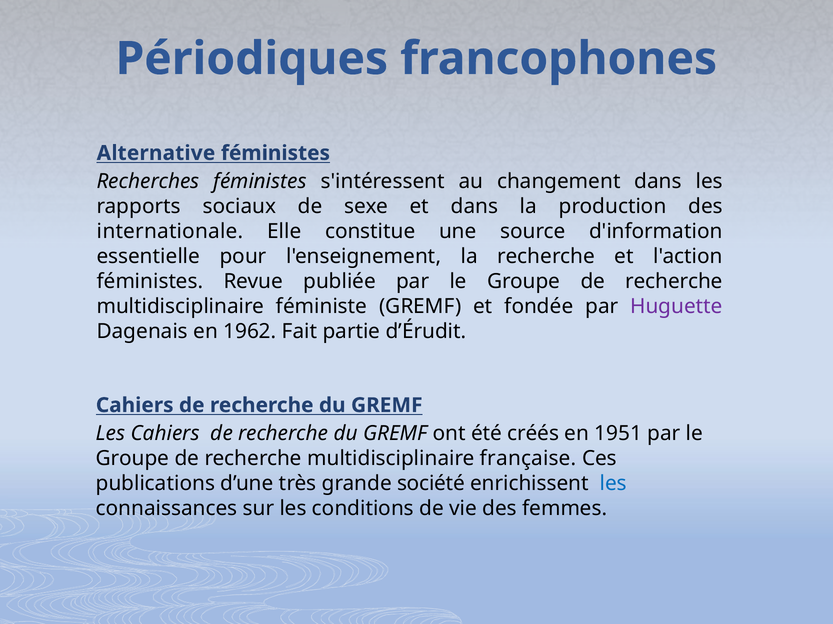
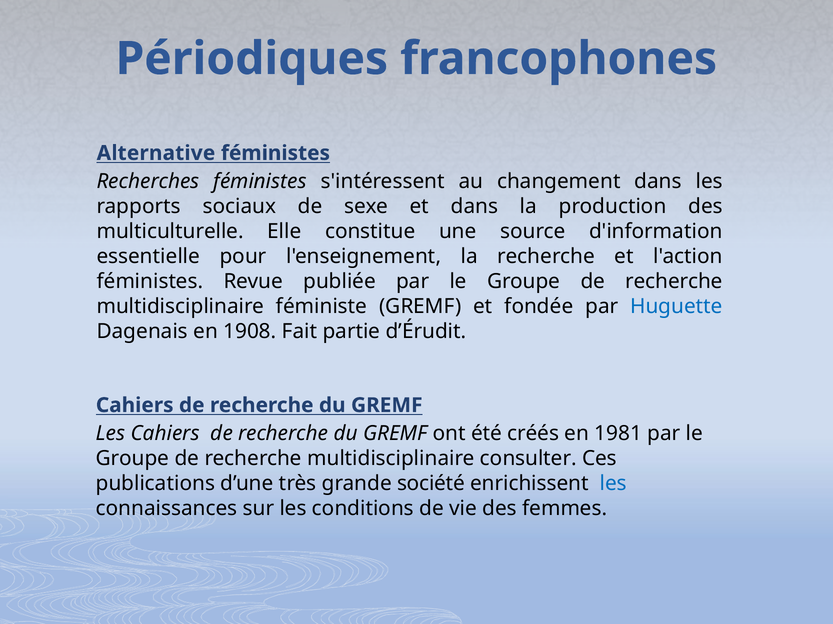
internationale: internationale -> multiculturelle
Huguette colour: purple -> blue
1962: 1962 -> 1908
1951: 1951 -> 1981
française: française -> consulter
